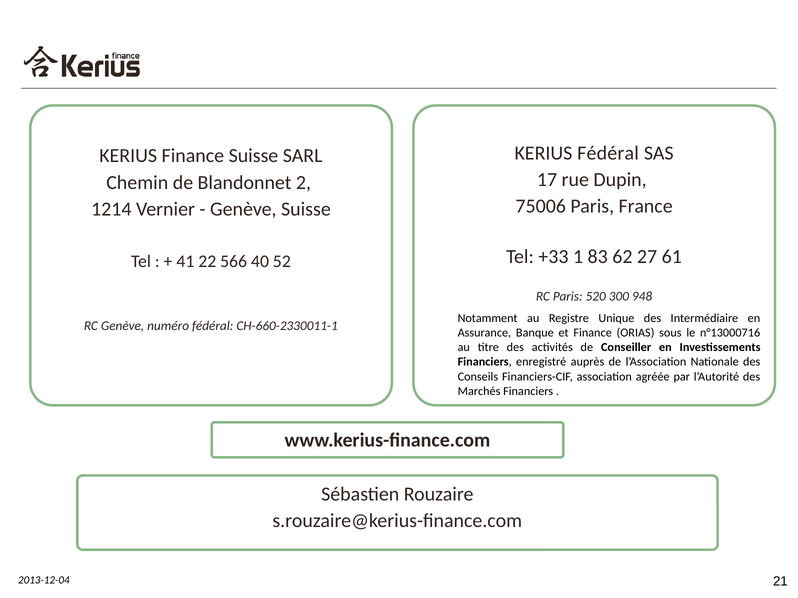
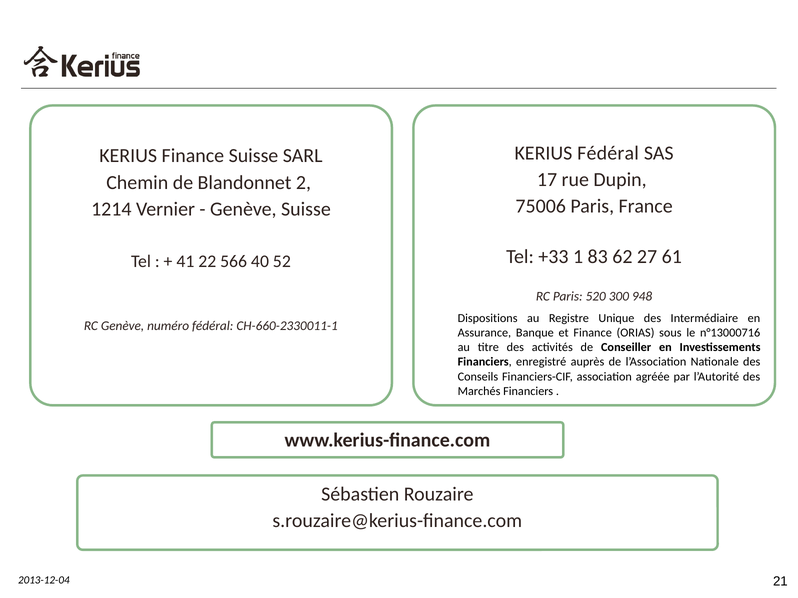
Notamment: Notamment -> Dispositions
